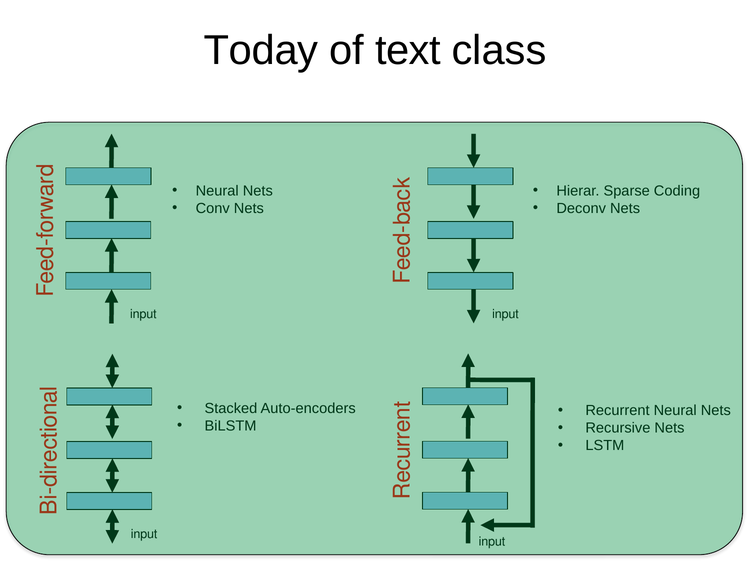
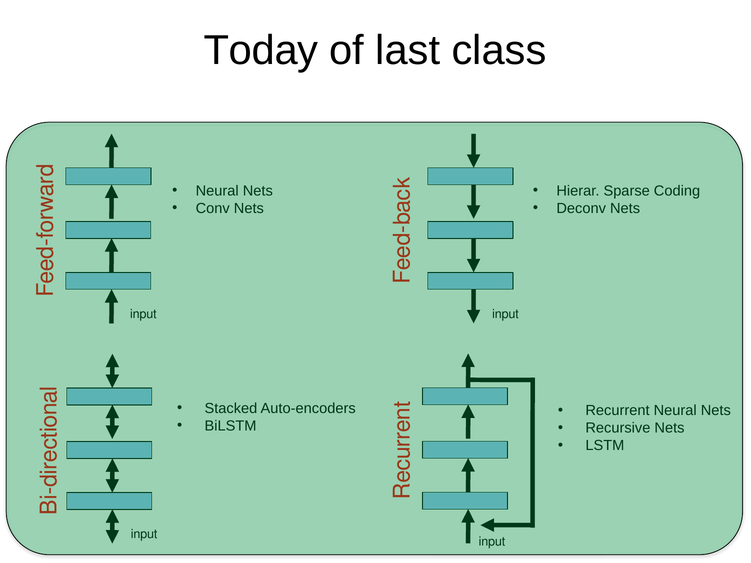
text: text -> last
